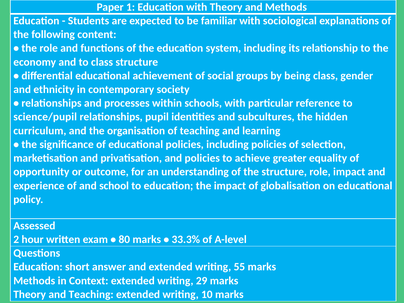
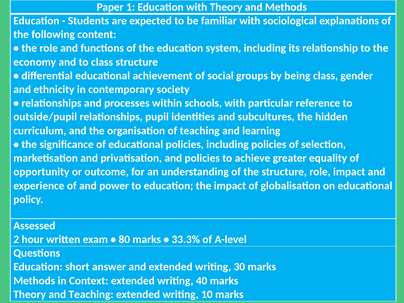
science/pupil: science/pupil -> outside/pupil
school: school -> power
55: 55 -> 30
29: 29 -> 40
